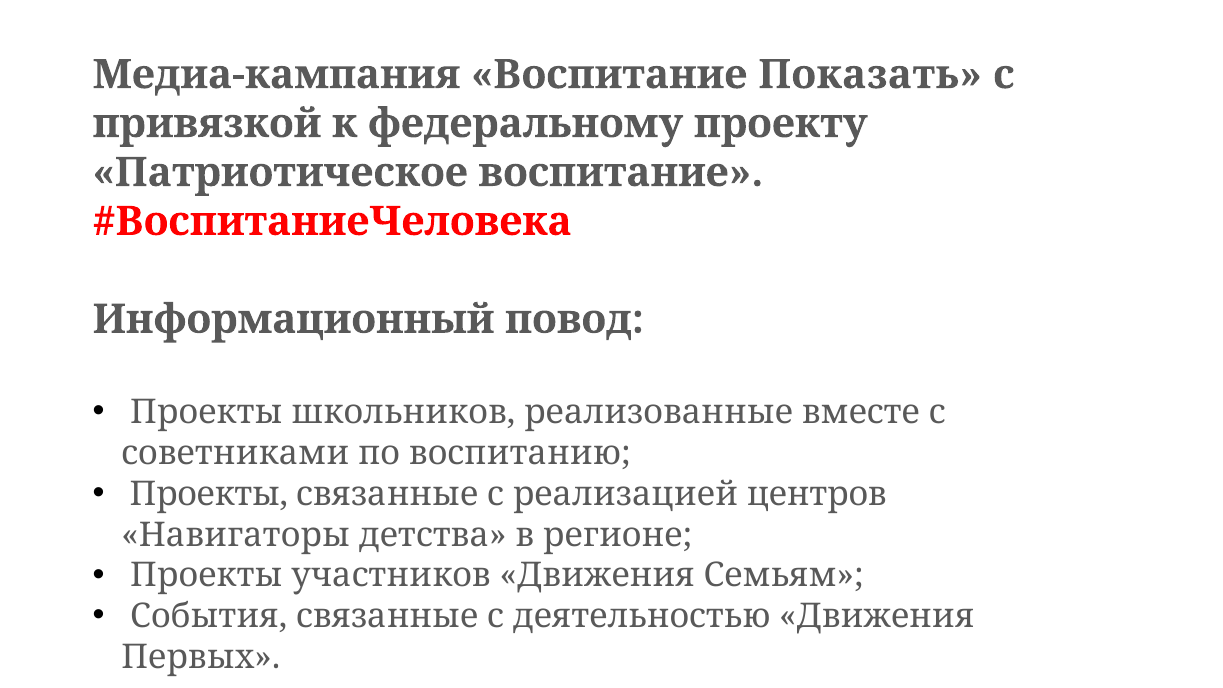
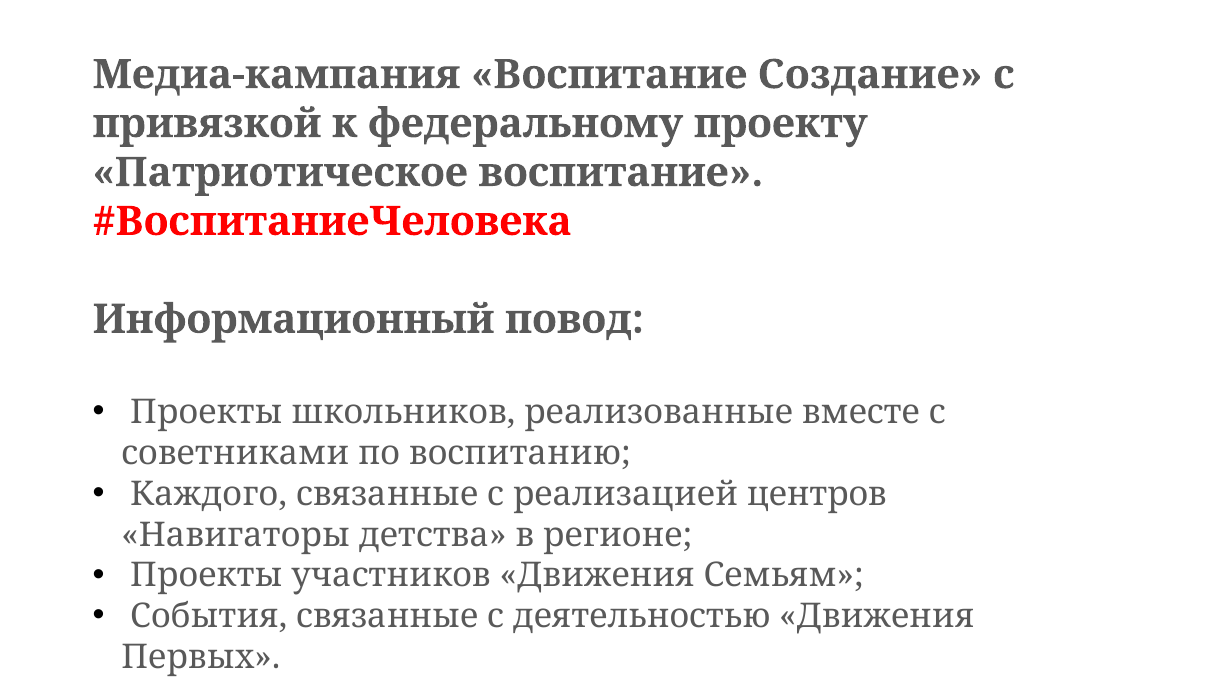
Показать: Показать -> Создание
Проекты at (209, 494): Проекты -> Каждого
